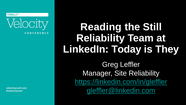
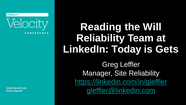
Still: Still -> Will
They: They -> Gets
